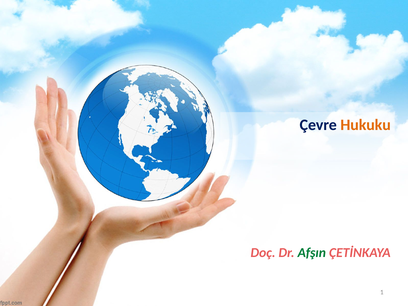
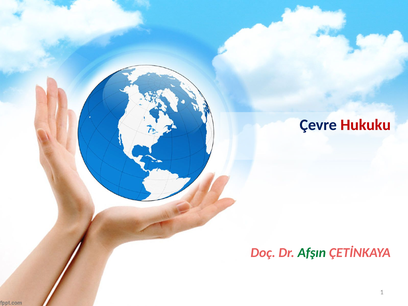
Hukuku colour: orange -> red
